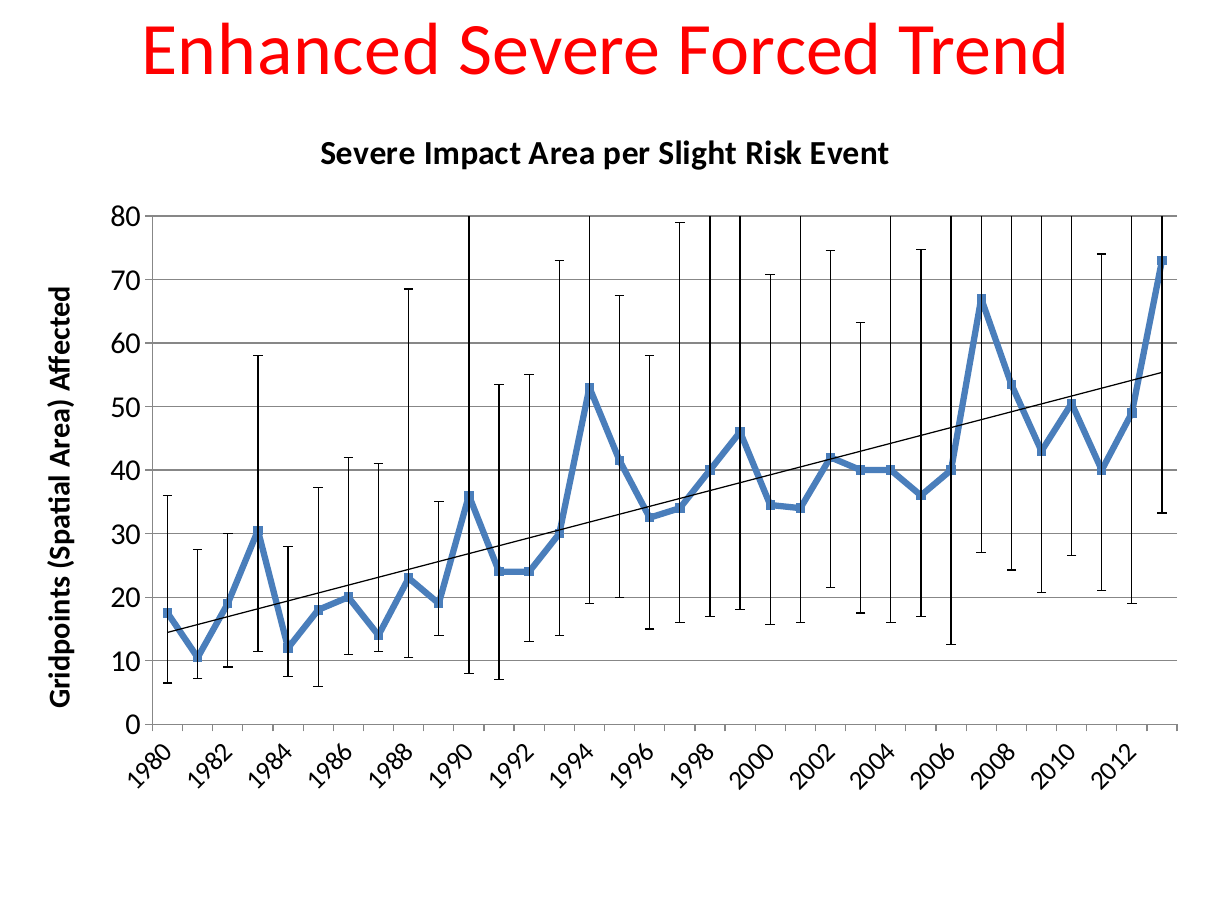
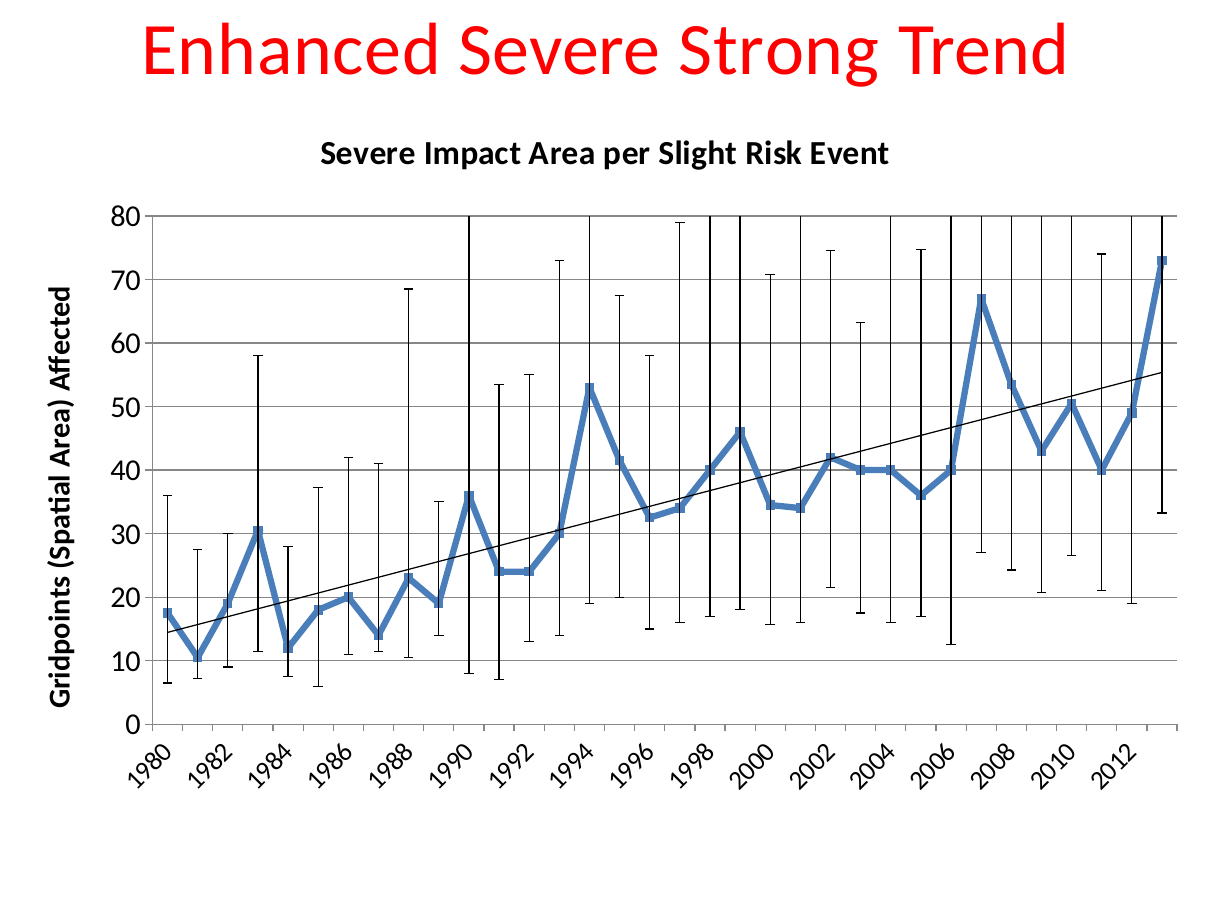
Forced: Forced -> Strong
